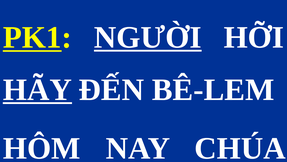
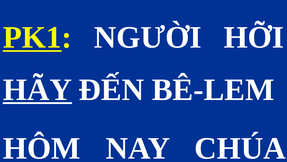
NGƯỜI underline: present -> none
